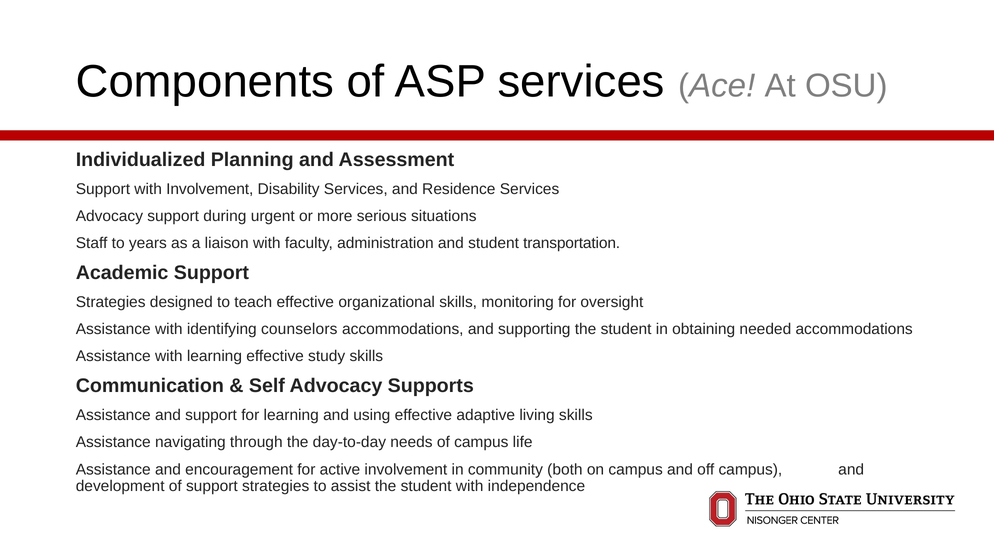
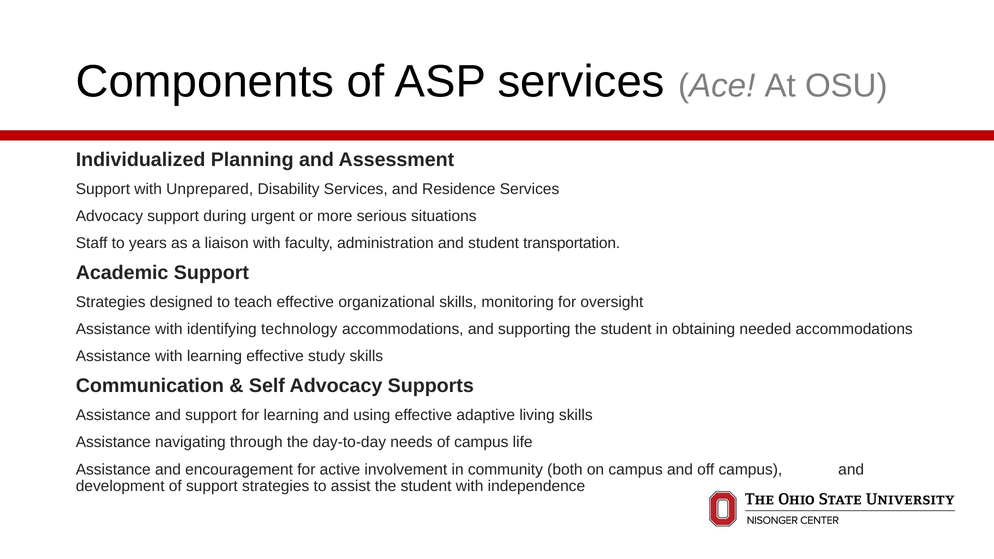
with Involvement: Involvement -> Unprepared
counselors: counselors -> technology
